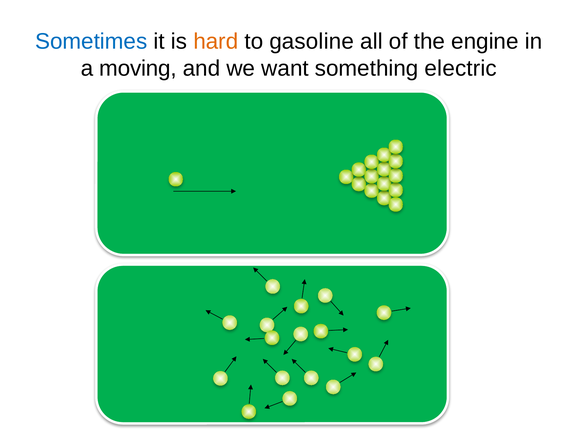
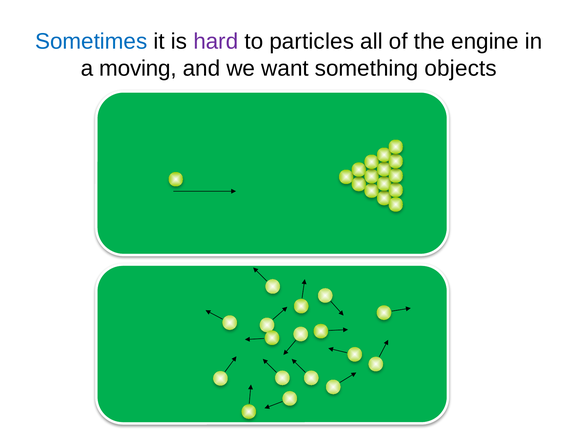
hard colour: orange -> purple
gasoline: gasoline -> particles
electric: electric -> objects
